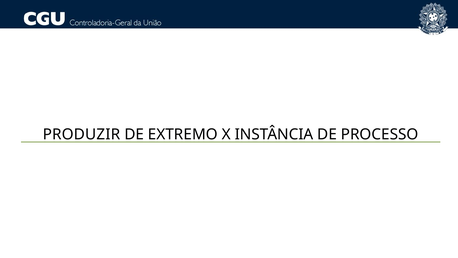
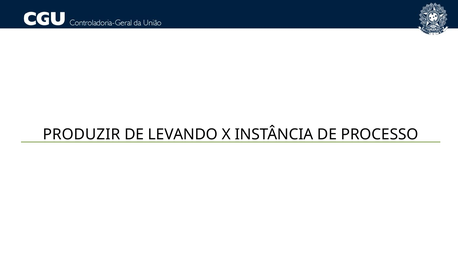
EXTREMO: EXTREMO -> LEVANDO
